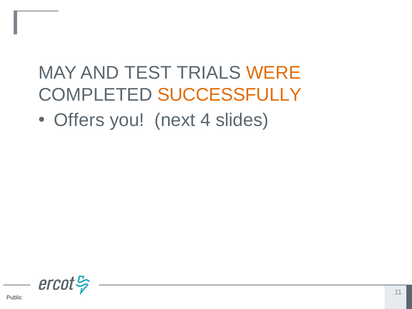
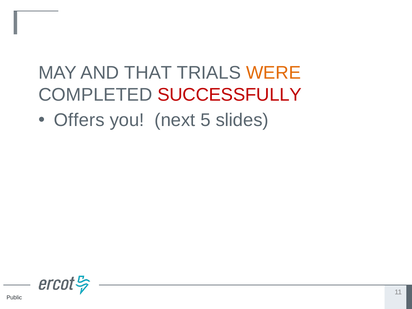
TEST: TEST -> THAT
SUCCESSFULLY colour: orange -> red
4: 4 -> 5
